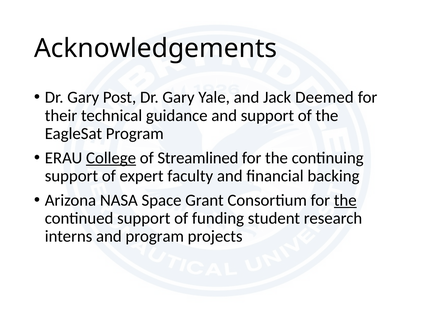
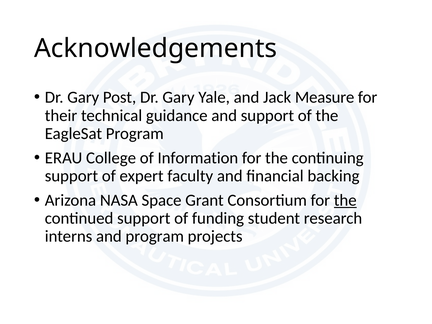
Deemed: Deemed -> Measure
College underline: present -> none
Streamlined: Streamlined -> Information
